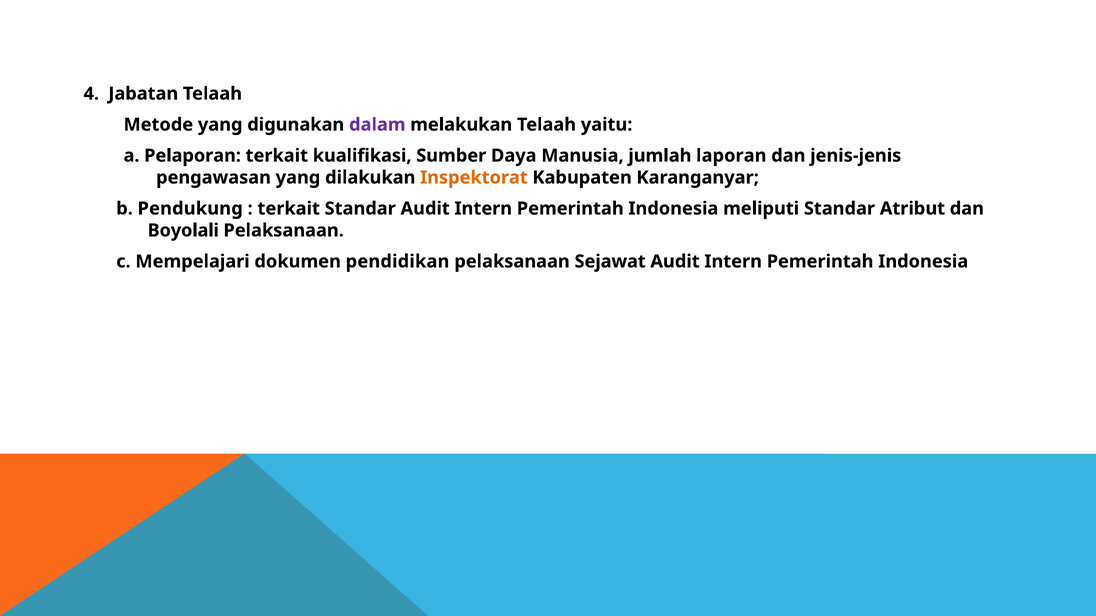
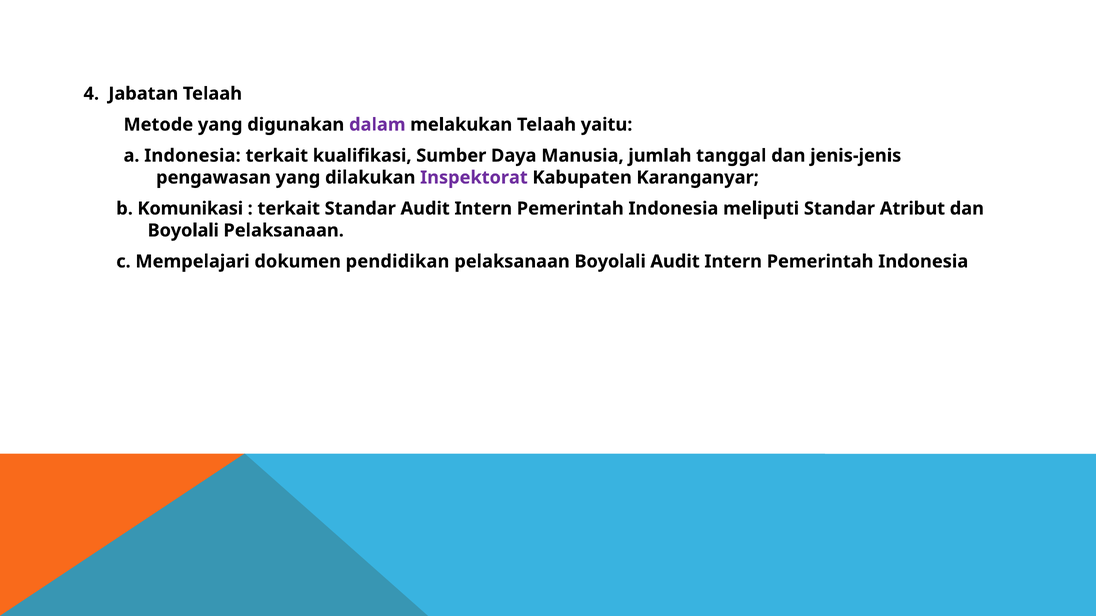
a Pelaporan: Pelaporan -> Indonesia
laporan: laporan -> tanggal
Inspektorat colour: orange -> purple
Pendukung: Pendukung -> Komunikasi
pelaksanaan Sejawat: Sejawat -> Boyolali
